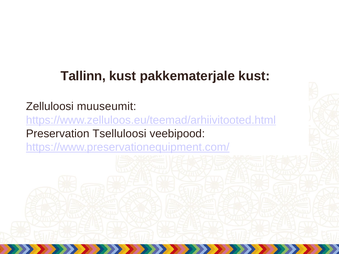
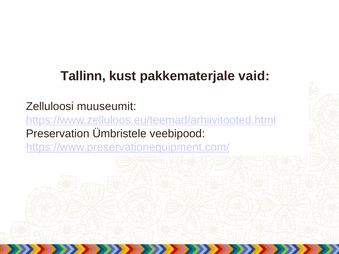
pakkematerjale kust: kust -> vaid
Tselluloosi: Tselluloosi -> Ümbristele
